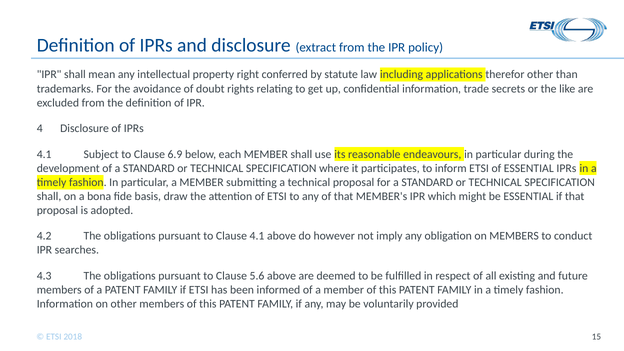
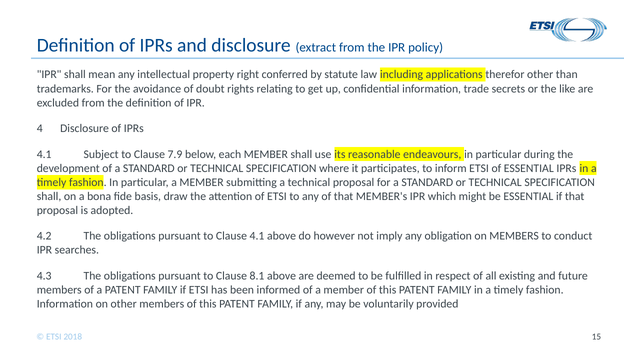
6.9: 6.9 -> 7.9
5.6: 5.6 -> 8.1
